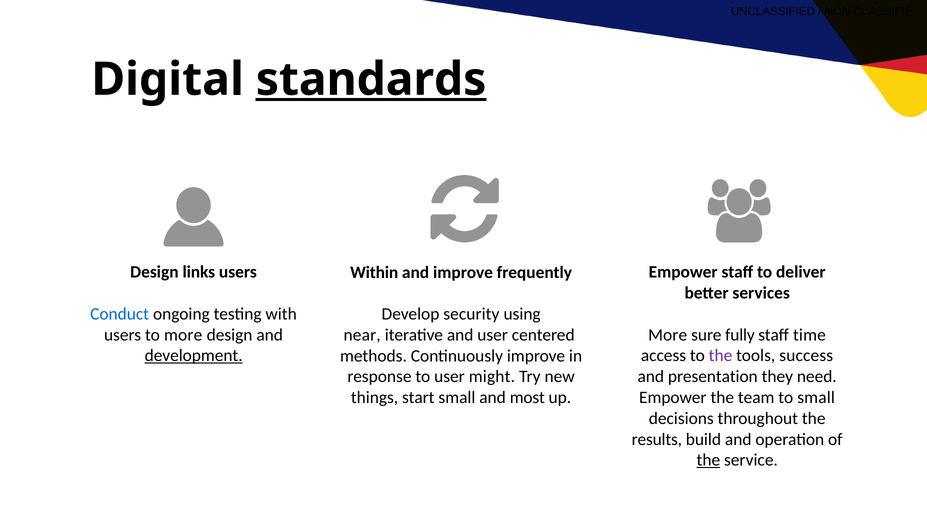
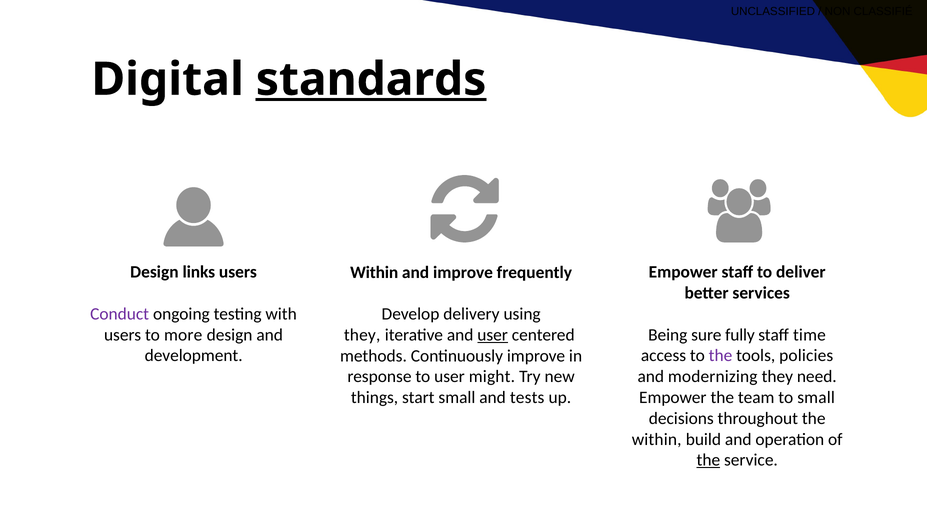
Conduct colour: blue -> purple
security: security -> delivery
near at (362, 335): near -> they
user at (493, 335) underline: none -> present
More at (668, 334): More -> Being
development underline: present -> none
success: success -> policies
presentation: presentation -> modernizing
most: most -> tests
results at (657, 439): results -> within
